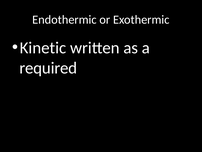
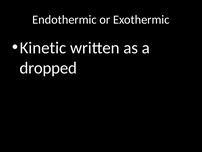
required: required -> dropped
